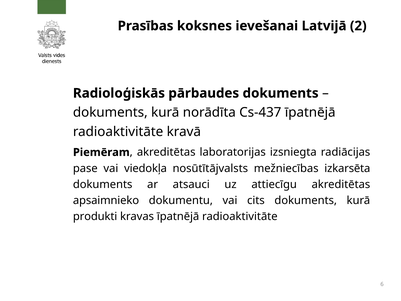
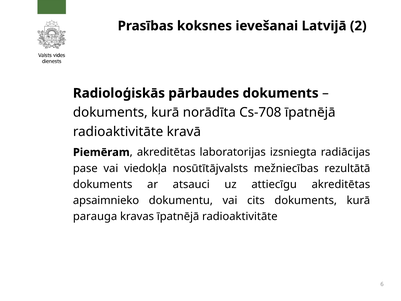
Cs-437: Cs-437 -> Cs-708
izkarsēta: izkarsēta -> rezultātā
produkti: produkti -> parauga
